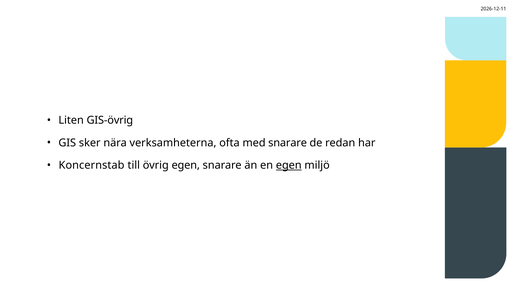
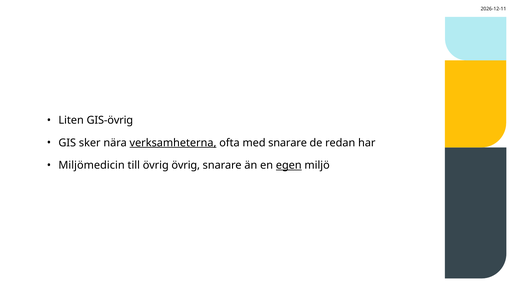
verksamheterna underline: none -> present
Koncernstab: Koncernstab -> Miljömedicin
övrig egen: egen -> övrig
